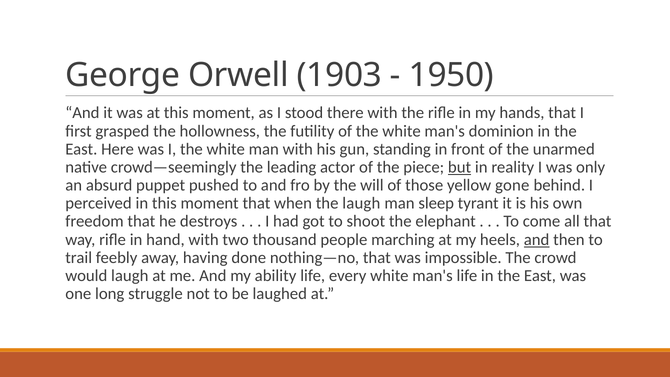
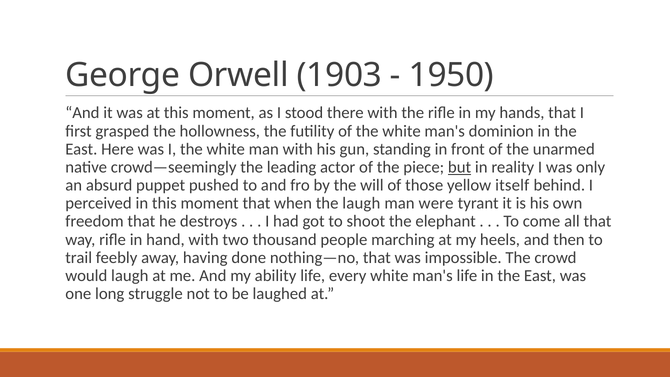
gone: gone -> itself
sleep: sleep -> were
and at (537, 239) underline: present -> none
